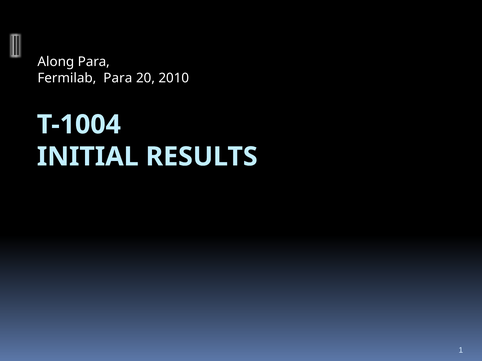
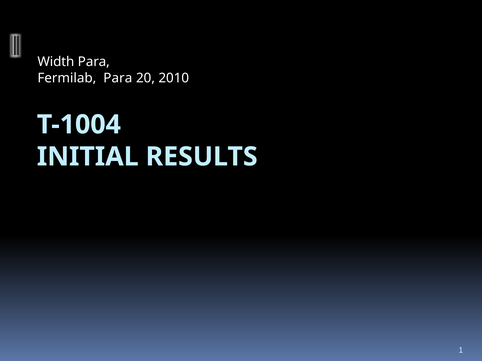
Along: Along -> Width
